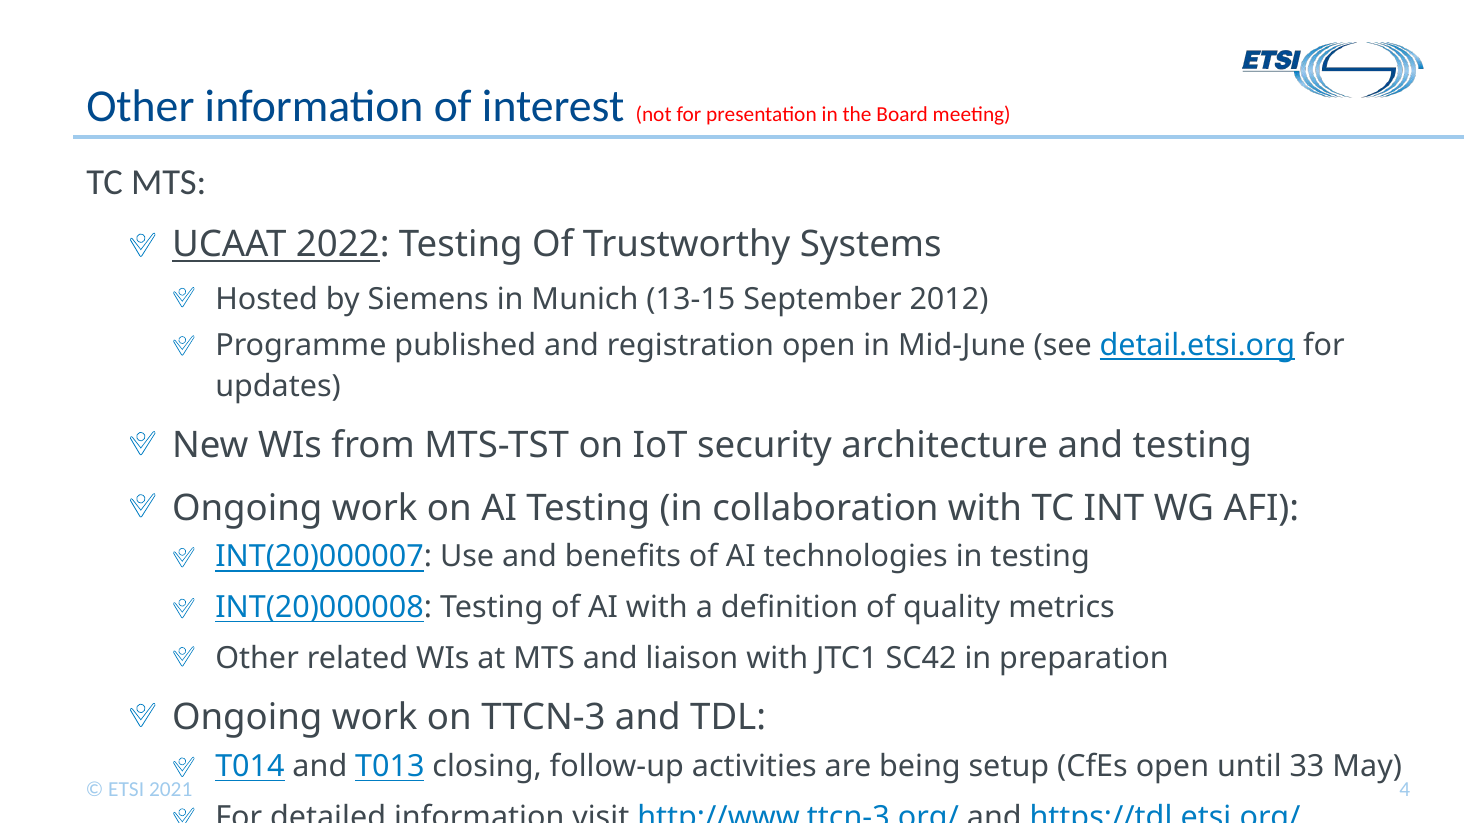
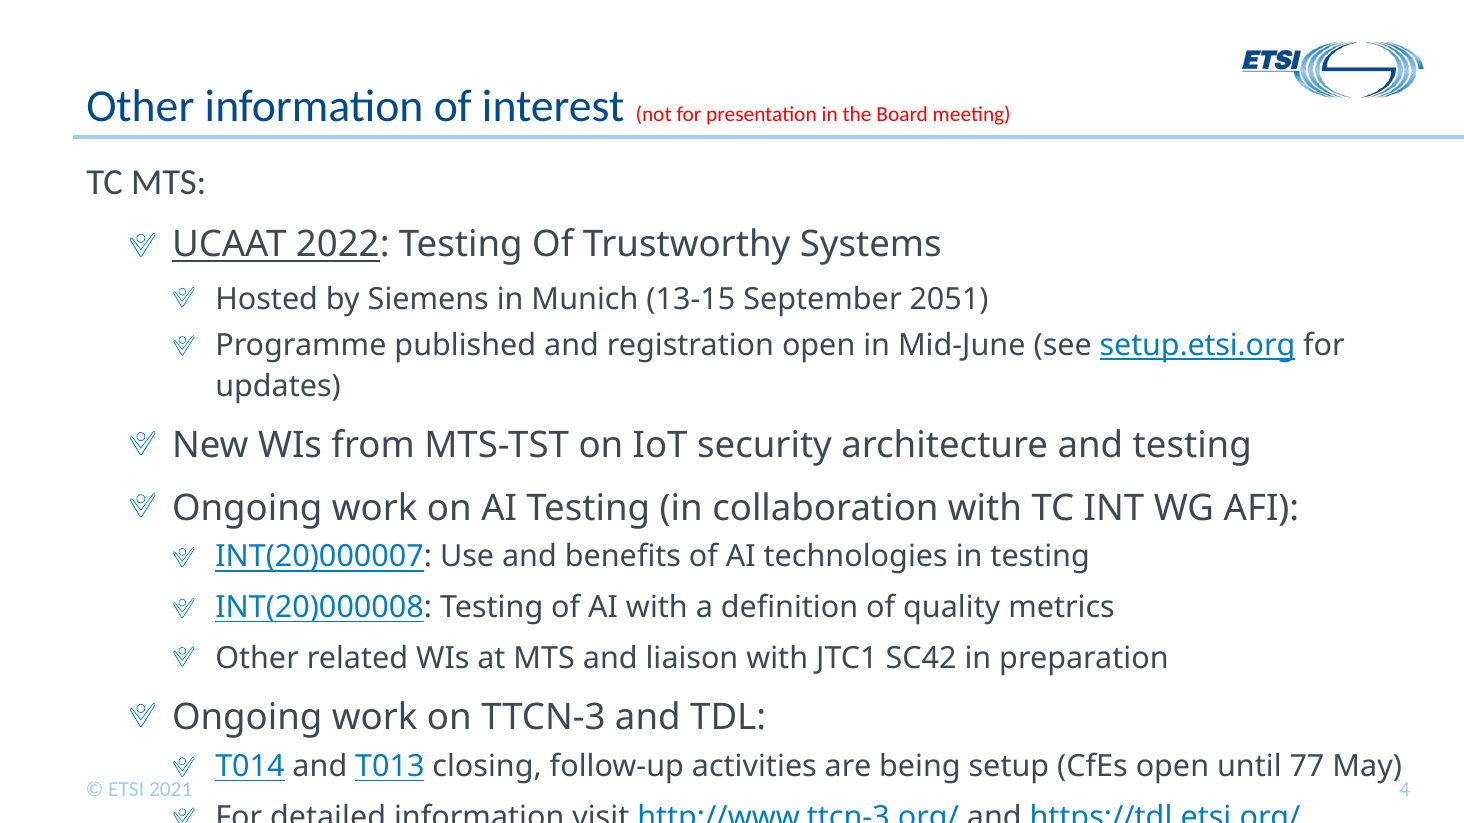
2012: 2012 -> 2051
detail.etsi.org: detail.etsi.org -> setup.etsi.org
33: 33 -> 77
